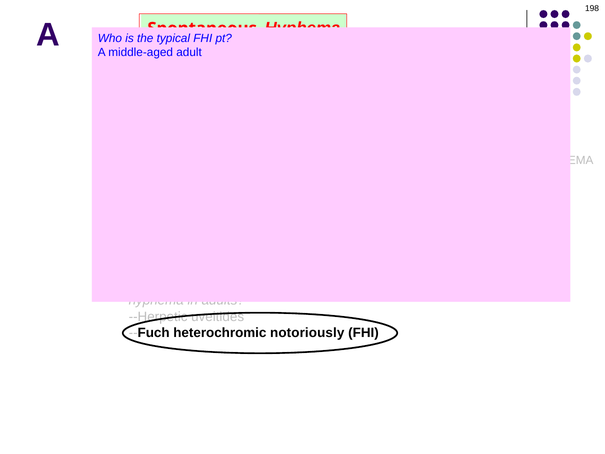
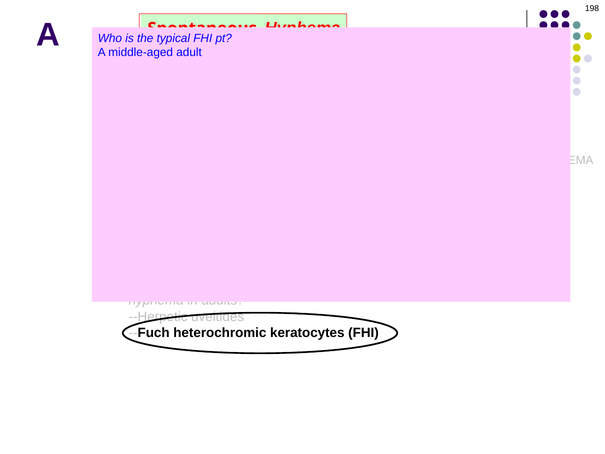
notoriously: notoriously -> keratocytes
